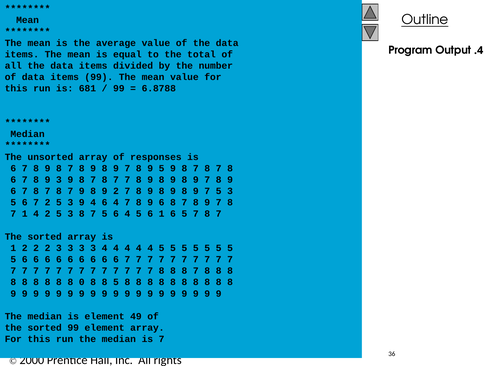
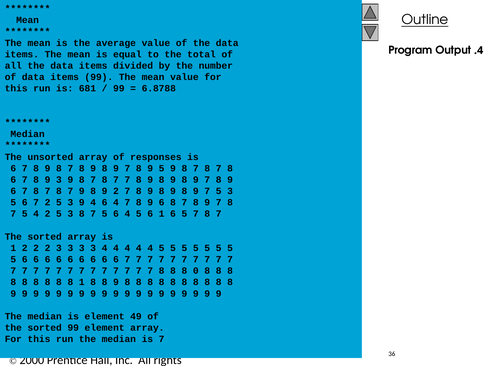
1 at (25, 214): 1 -> 5
8 8 7: 7 -> 0
8 0: 0 -> 1
5 at (116, 282): 5 -> 9
